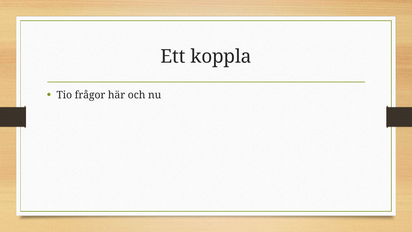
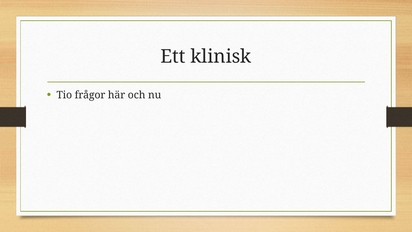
koppla: koppla -> klinisk
